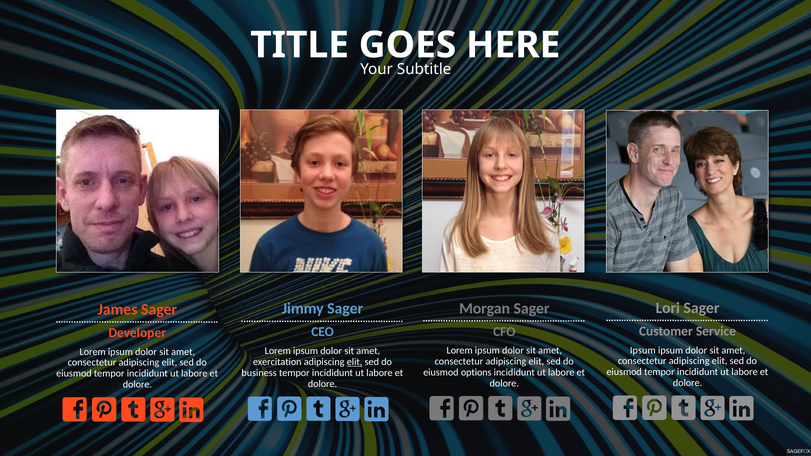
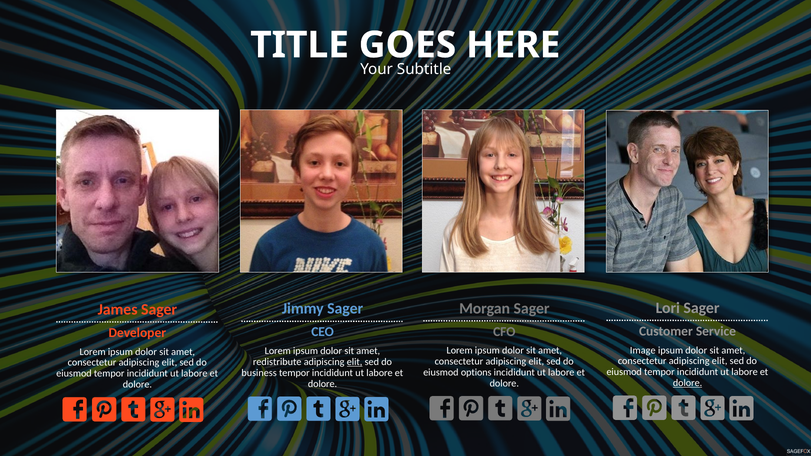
Ipsum at (643, 350): Ipsum -> Image
exercitation: exercitation -> redistribute
dolore at (688, 383) underline: none -> present
